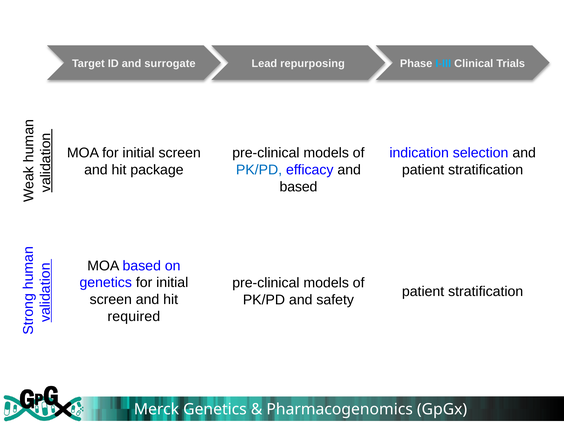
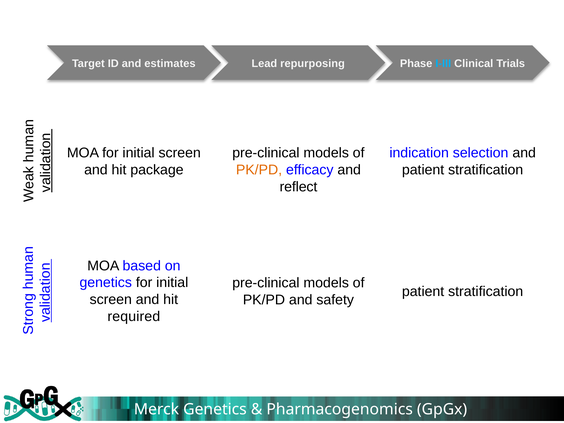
surrogate: surrogate -> estimates
PK/PD at (259, 170) colour: blue -> orange
based at (298, 187): based -> reflect
